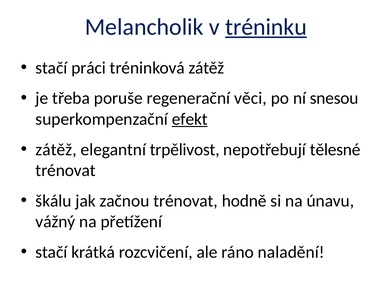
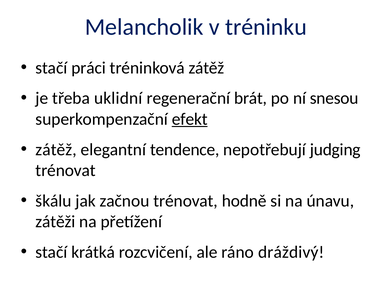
tréninku underline: present -> none
poruše: poruše -> uklidní
věci: věci -> brát
trpělivost: trpělivost -> tendence
tělesné: tělesné -> judging
vážný: vážný -> zátěži
naladění: naladění -> dráždivý
